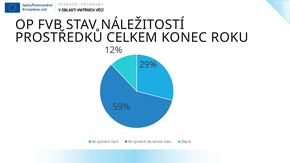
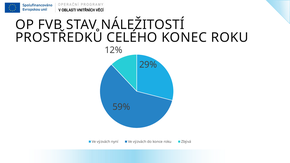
CELKEM: CELKEM -> CELÉHO
